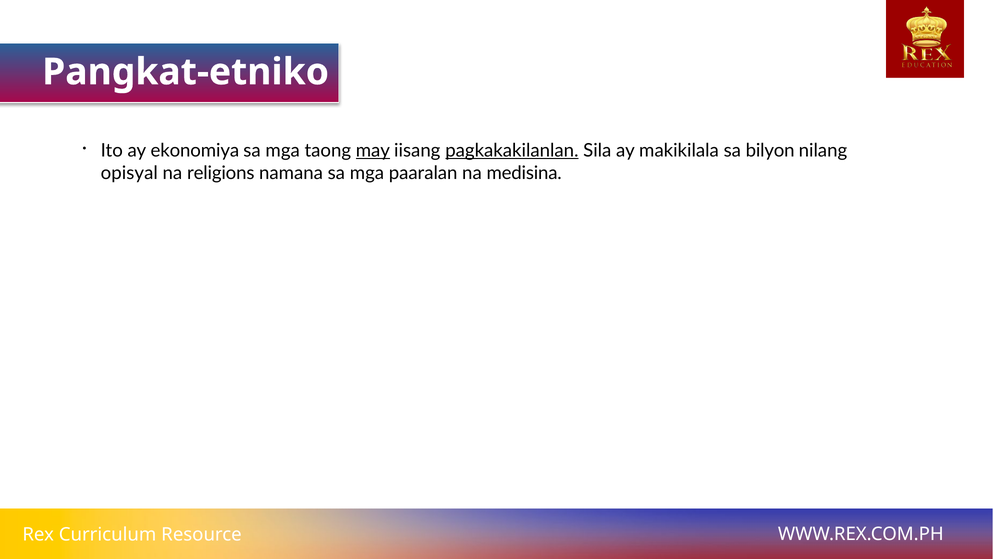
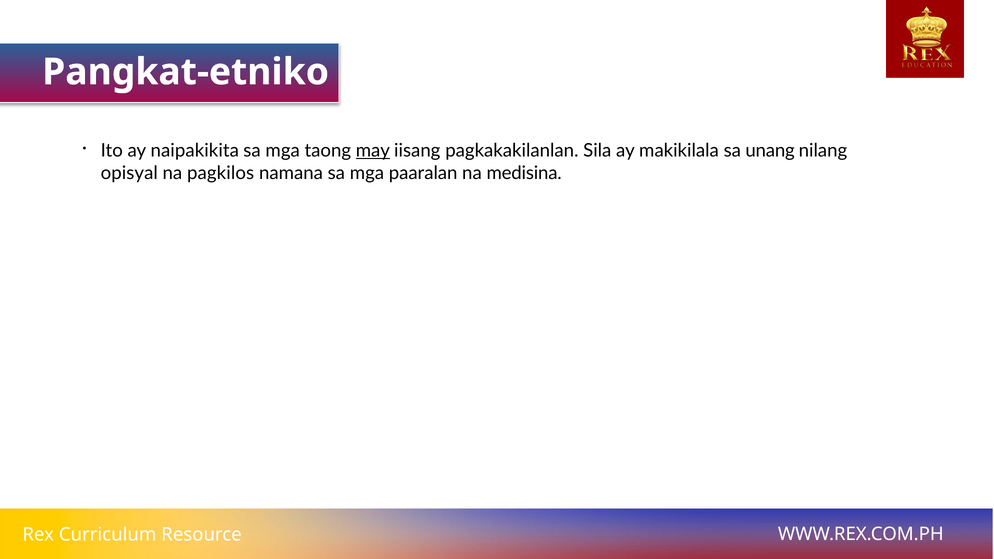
ekonomiya: ekonomiya -> naipakikita
pagkakakilanlan underline: present -> none
bilyon: bilyon -> unang
religions: religions -> pagkilos
